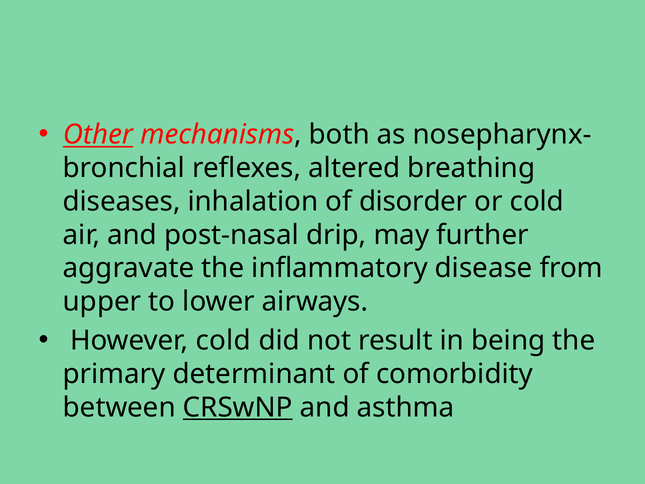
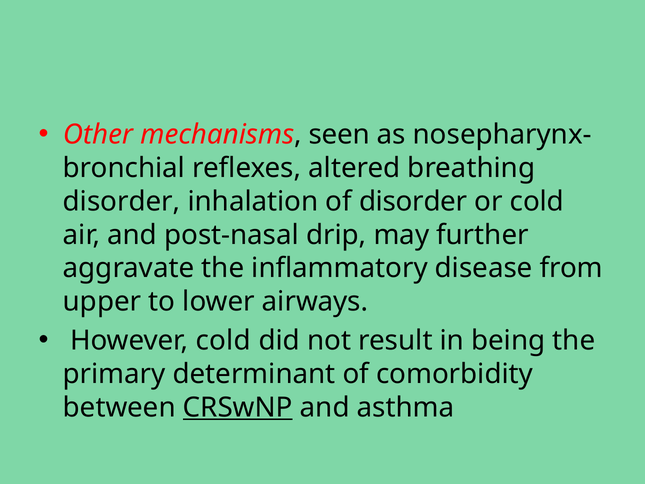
Other underline: present -> none
both: both -> seen
diseases at (122, 201): diseases -> disorder
